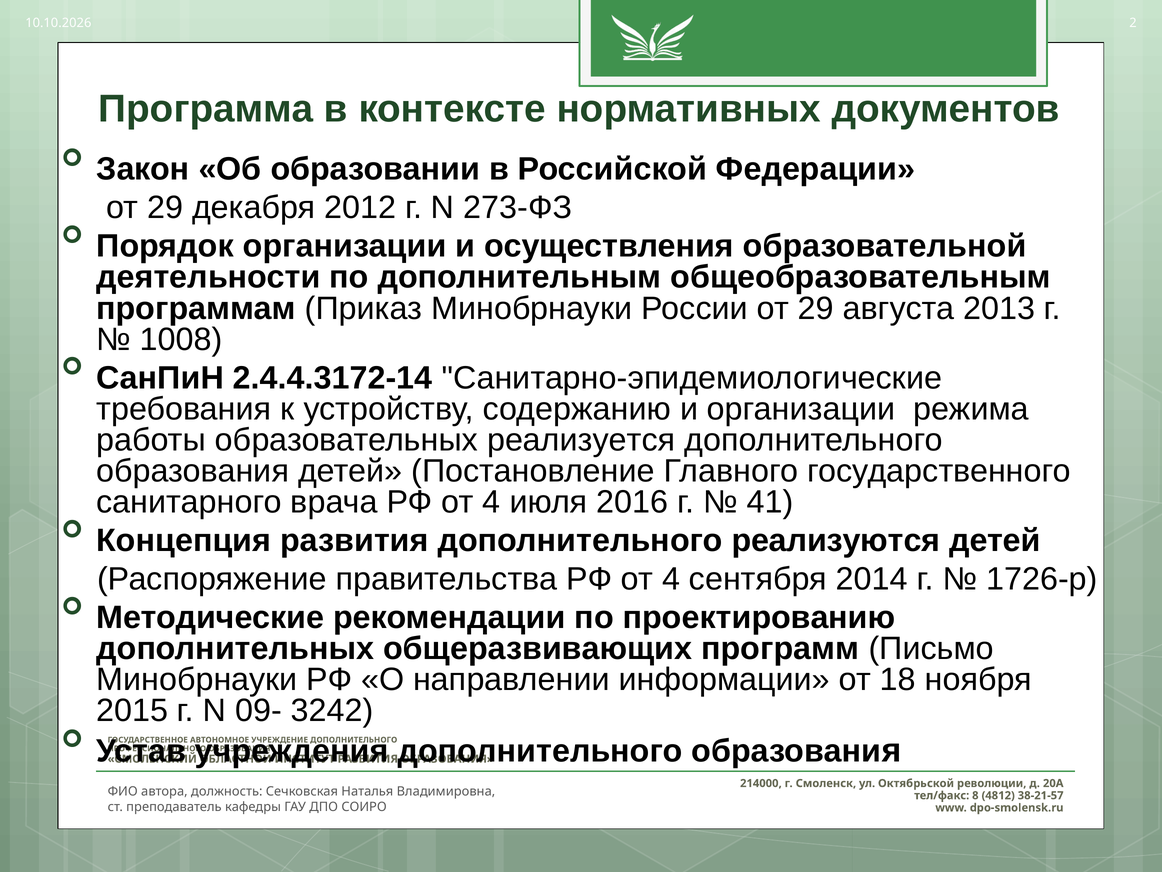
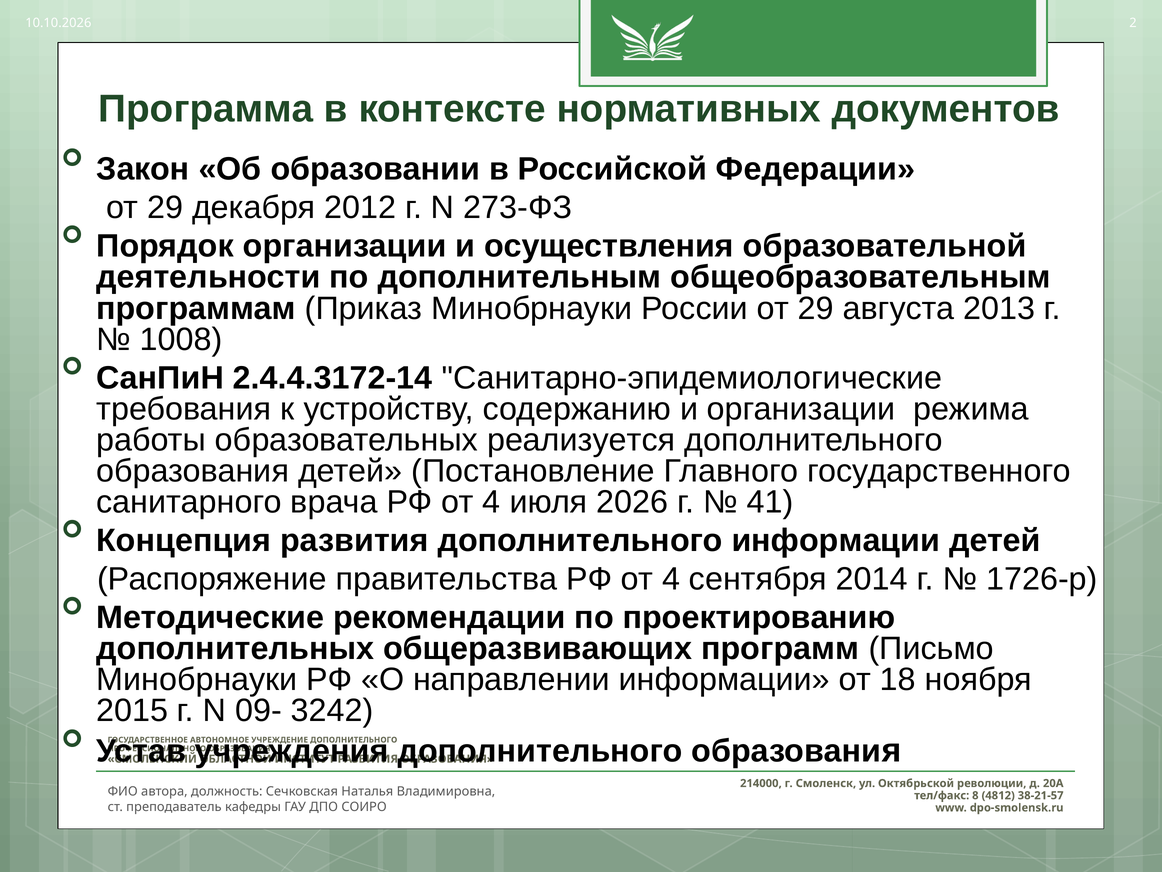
2016: 2016 -> 2026
дополнительного реализуются: реализуются -> информации
